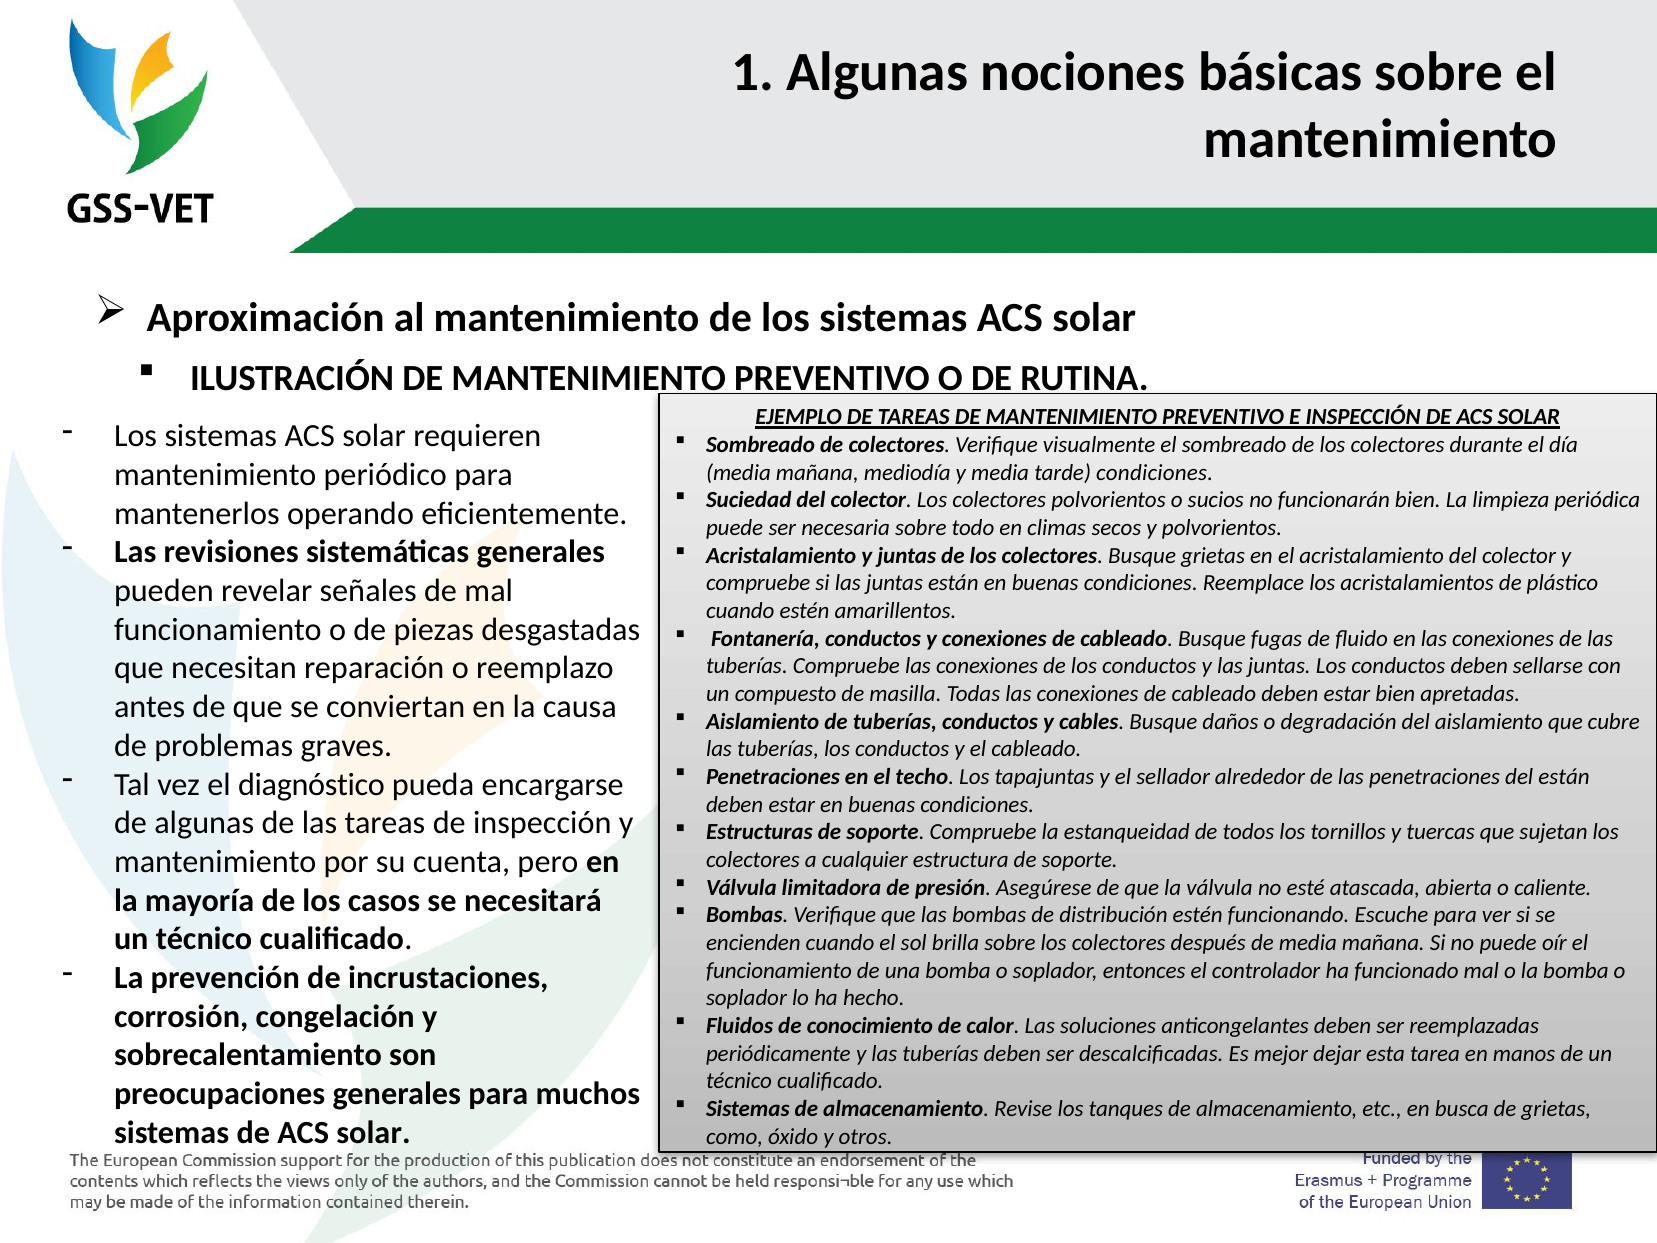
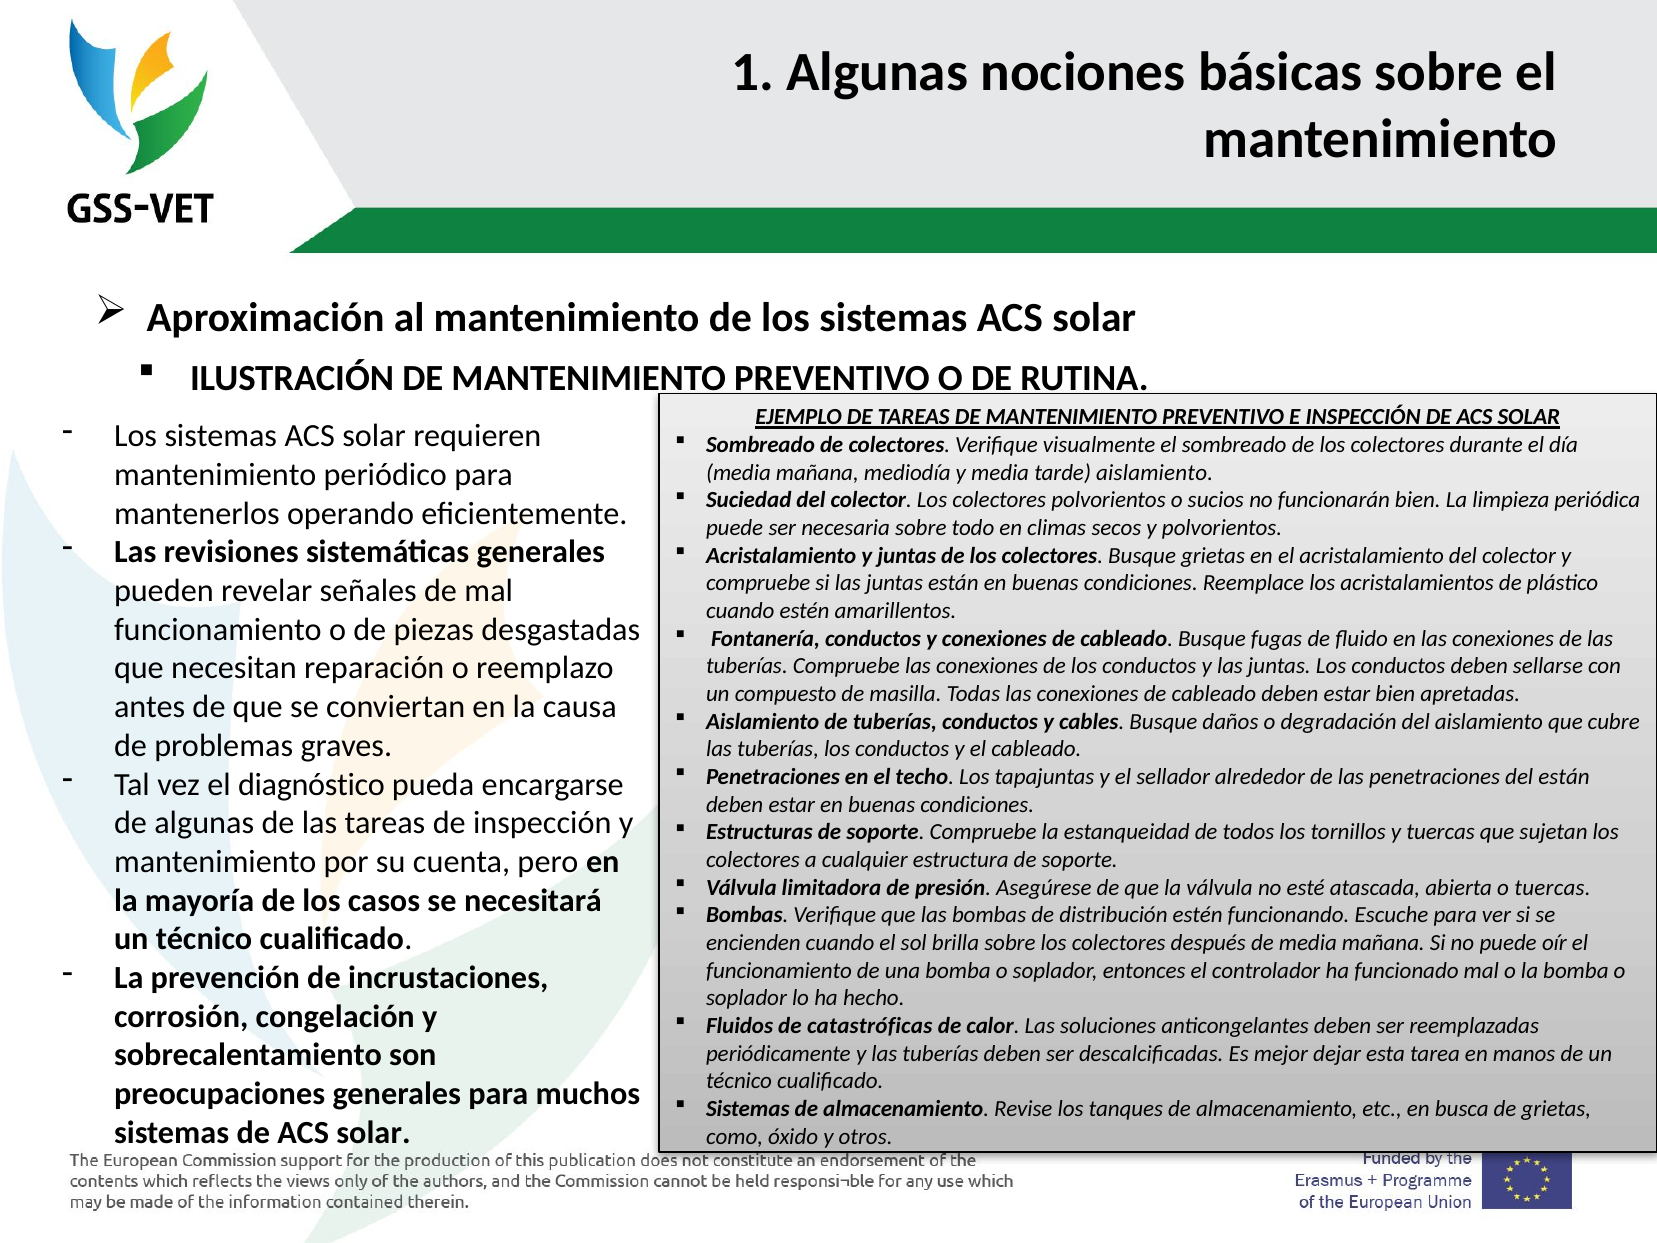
tarde condiciones: condiciones -> aislamiento
o caliente: caliente -> tuercas
conocimiento: conocimiento -> catastróficas
